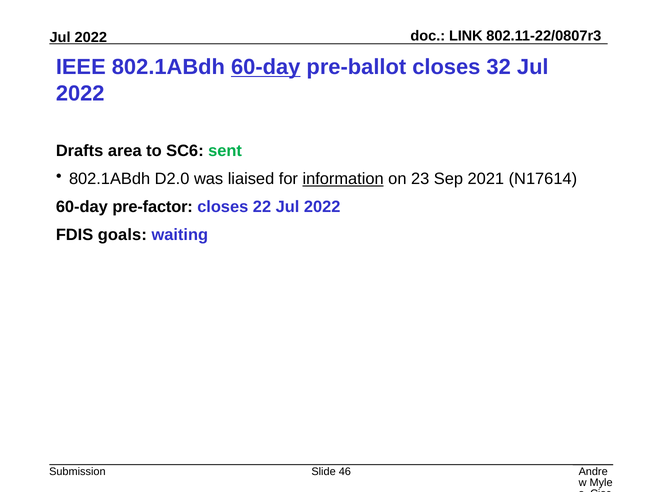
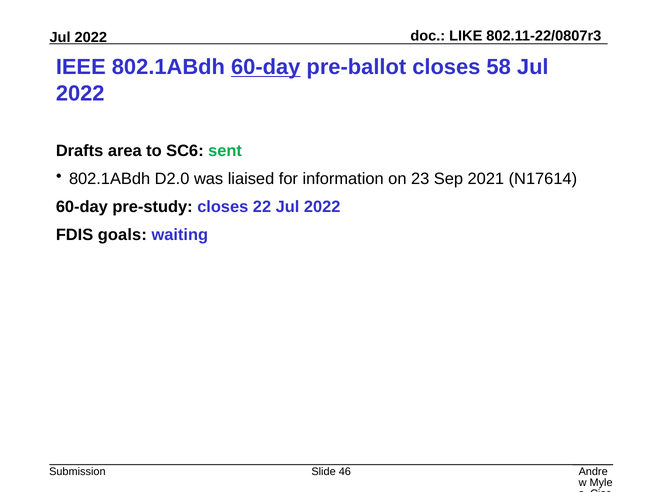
LINK: LINK -> LIKE
32: 32 -> 58
information underline: present -> none
pre-factor: pre-factor -> pre-study
